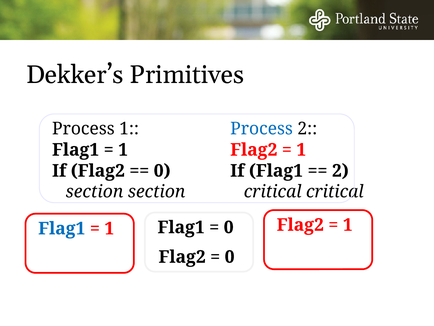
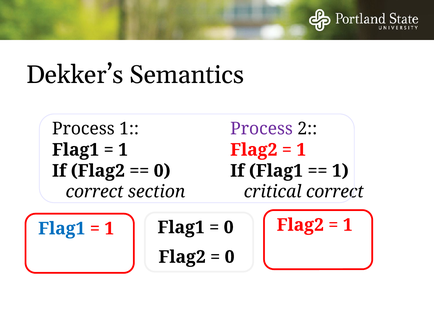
Primitives: Primitives -> Semantics
Process at (262, 129) colour: blue -> purple
2 at (340, 171): 2 -> 1
section at (94, 192): section -> correct
critical critical: critical -> correct
